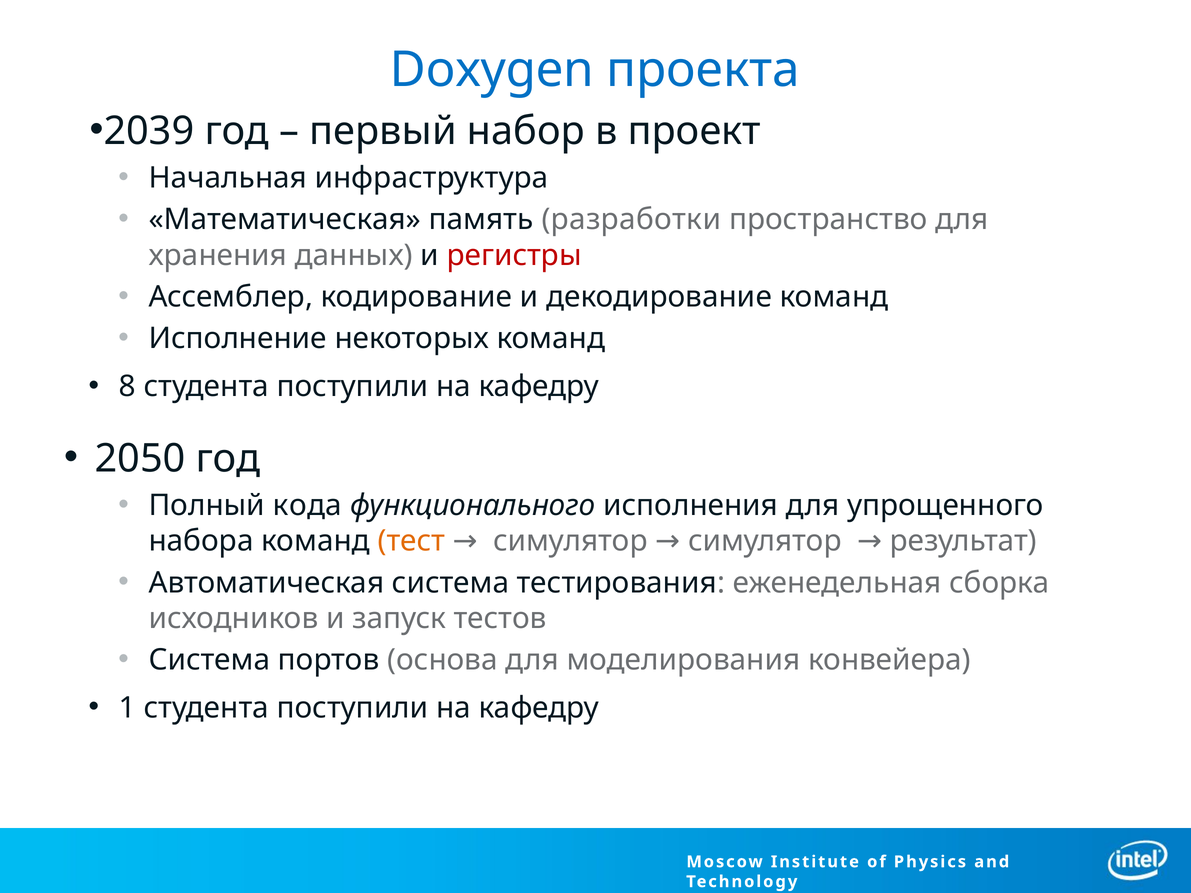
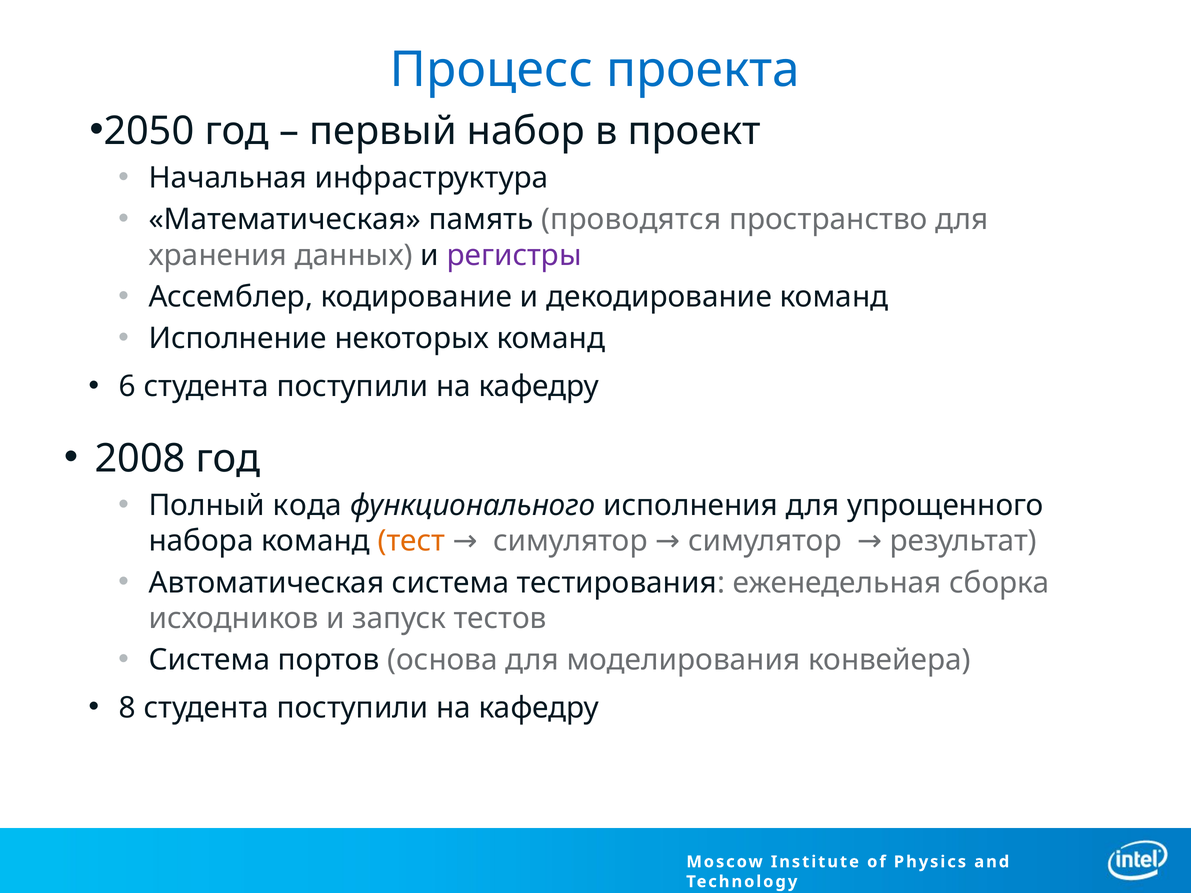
Doxygen: Doxygen -> Процесс
2039: 2039 -> 2050
разработки: разработки -> проводятся
регистры colour: red -> purple
8: 8 -> 6
2050: 2050 -> 2008
1: 1 -> 8
